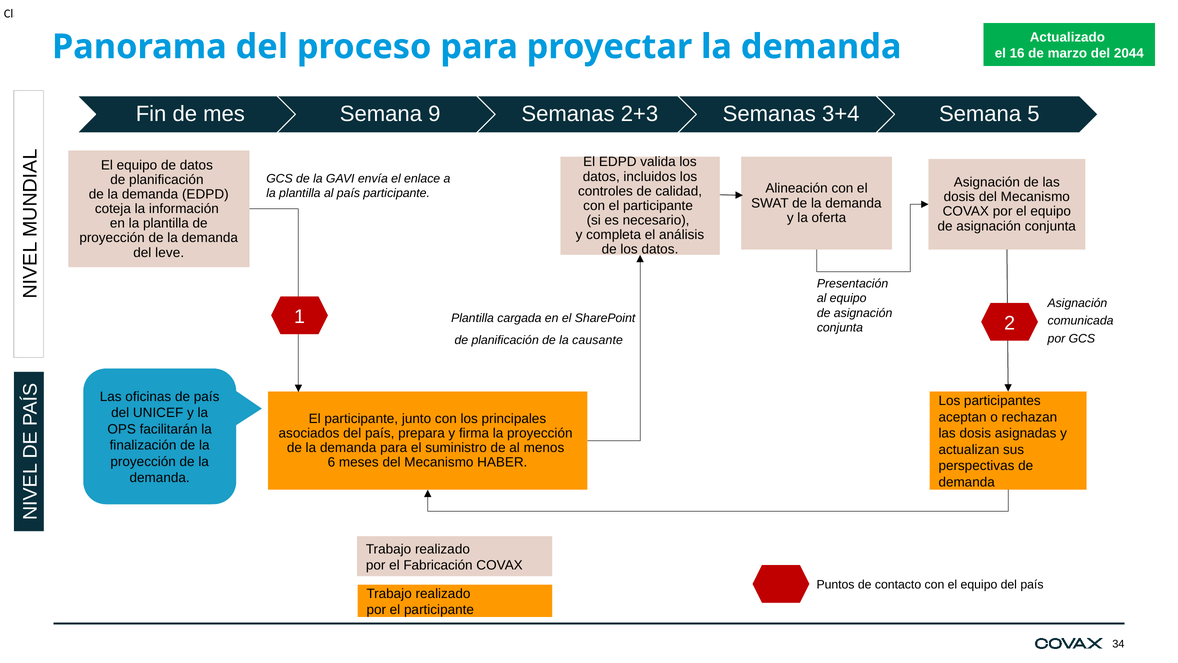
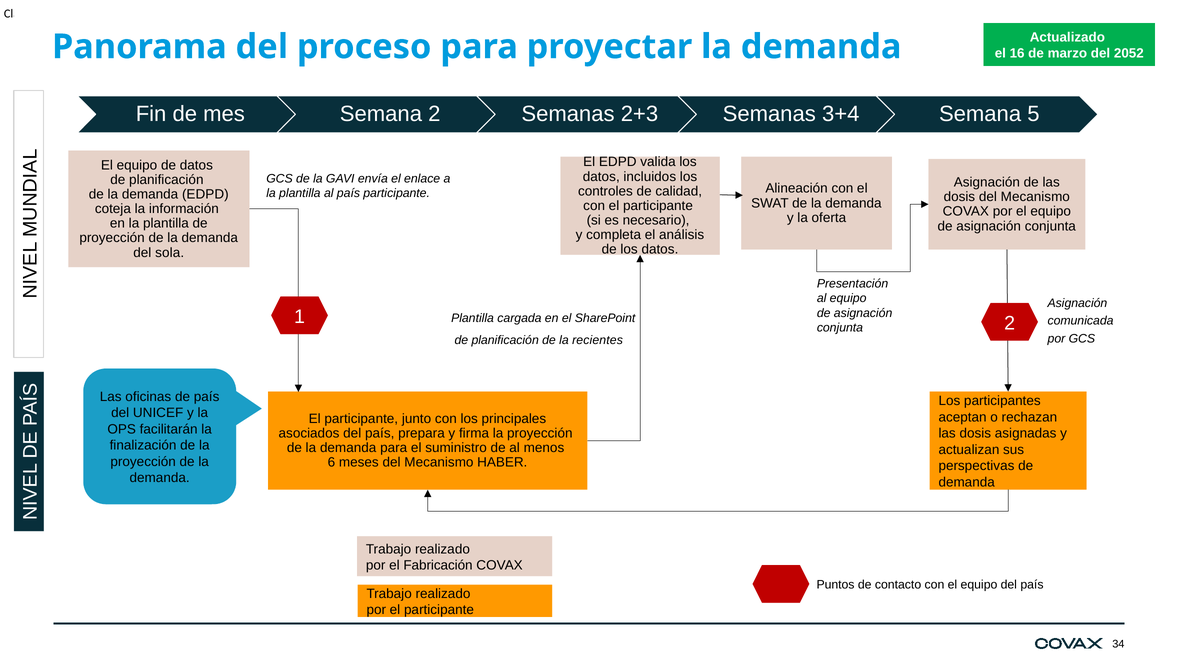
2044: 2044 -> 2052
9 at (434, 114): 9 -> 2
leve: leve -> sola
causante: causante -> recientes
